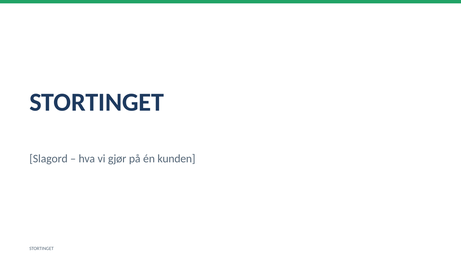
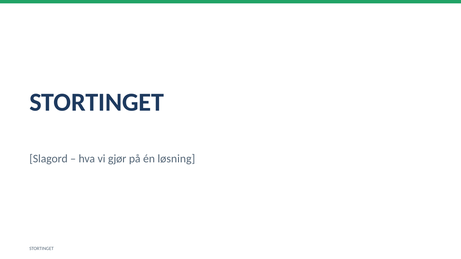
kunden: kunden -> løsning
